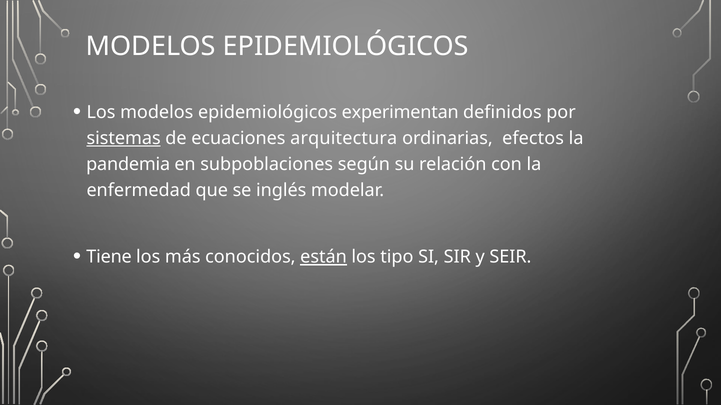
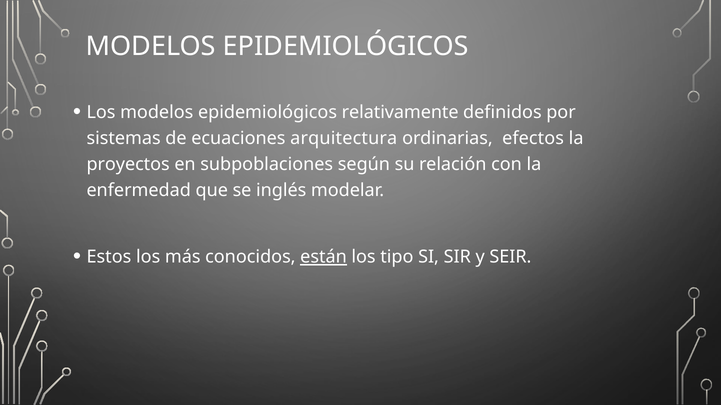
experimentan: experimentan -> relativamente
sistemas underline: present -> none
pandemia: pandemia -> proyectos
Tiene: Tiene -> Estos
